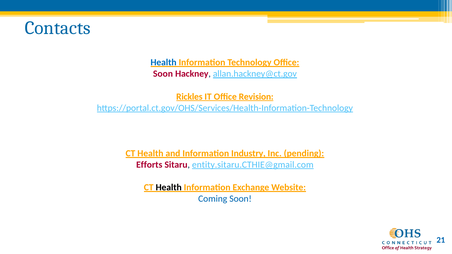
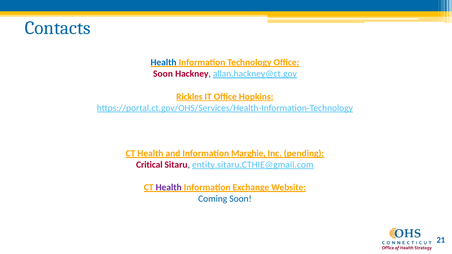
Revision: Revision -> Hopkins
Industry: Industry -> Marghie
Efforts: Efforts -> Critical
Health at (169, 188) colour: black -> purple
